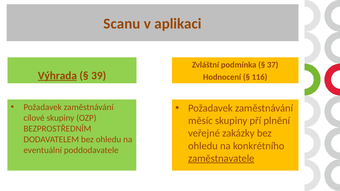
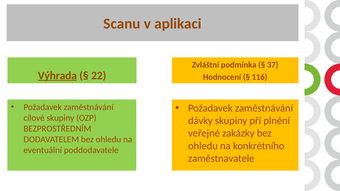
39: 39 -> 22
měsíc: měsíc -> dávky
zaměstnavatele underline: present -> none
